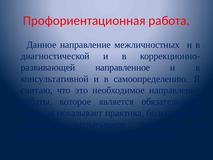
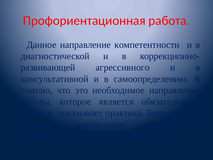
межличностных: межличностных -> компетентности
направленное: направленное -> агрессивного
